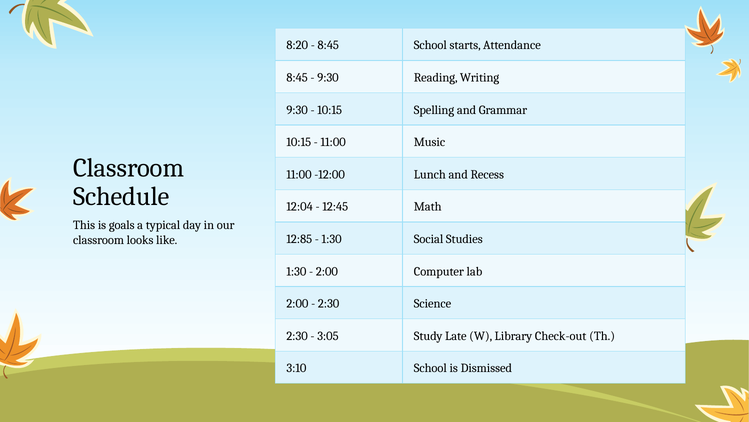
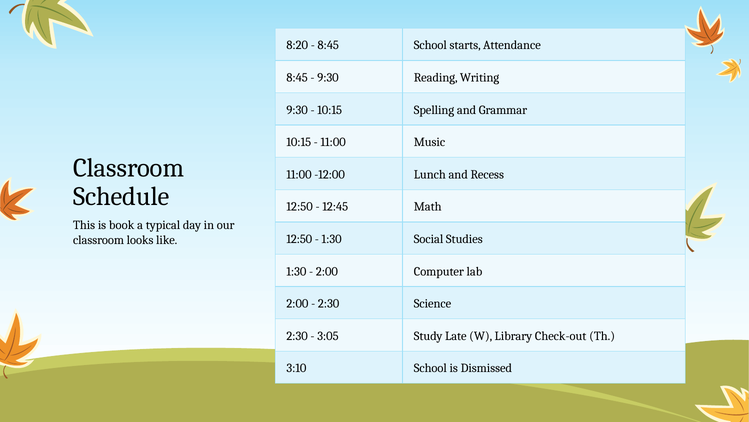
12:04 at (300, 206): 12:04 -> 12:50
goals: goals -> book
12:85 at (299, 239): 12:85 -> 12:50
